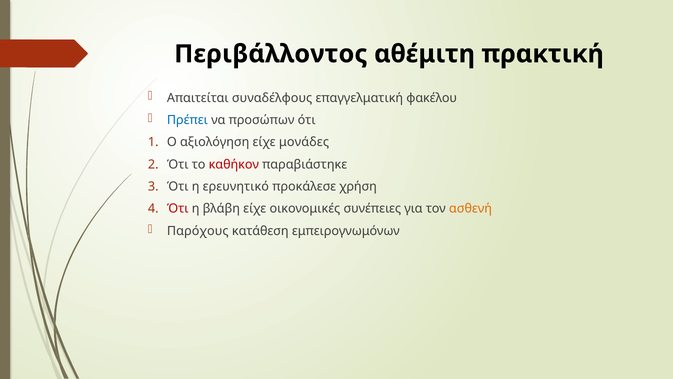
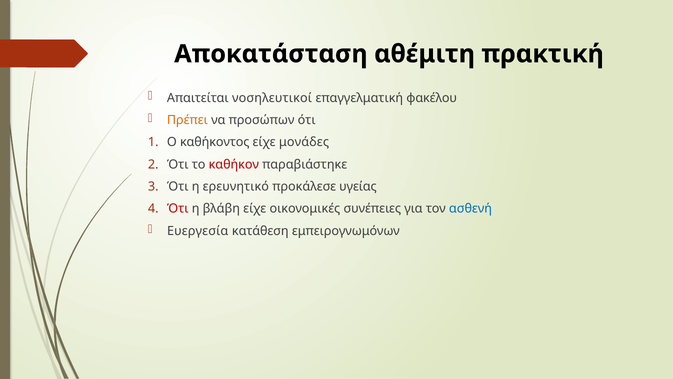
Περιβάλλοντος: Περιβάλλοντος -> Αποκατάσταση
συναδέλφους: συναδέλφους -> νοσηλευτικοί
Πρέπει colour: blue -> orange
αξιολόγηση: αξιολόγηση -> καθήκοντος
χρήση: χρήση -> υγείας
ασθενή colour: orange -> blue
Παρόχους: Παρόχους -> Ευεργεσία
